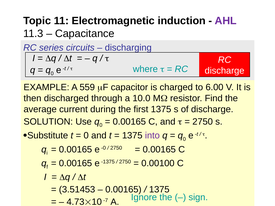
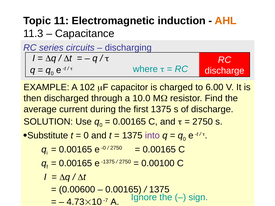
AHL colour: purple -> orange
559: 559 -> 102
3.51453: 3.51453 -> 0.00600
